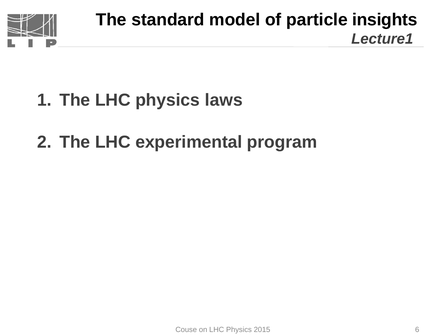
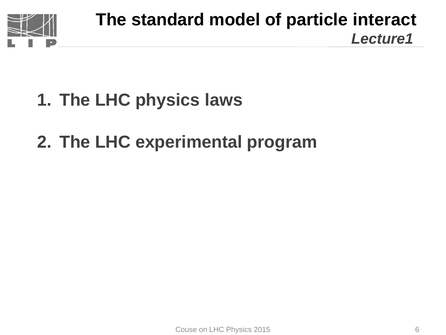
insights: insights -> interact
